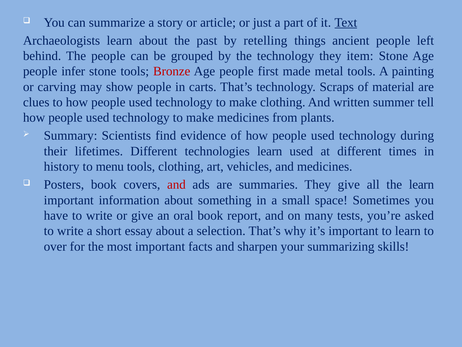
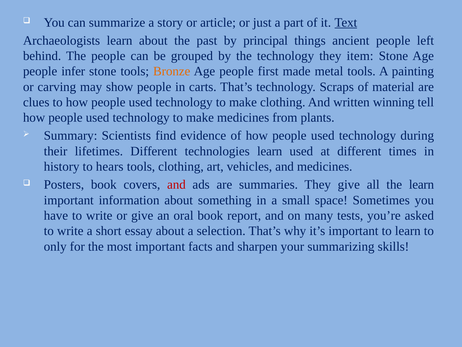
retelling: retelling -> principal
Bronze colour: red -> orange
summer: summer -> winning
menu: menu -> hears
over: over -> only
